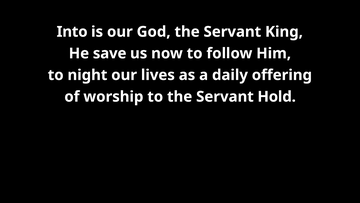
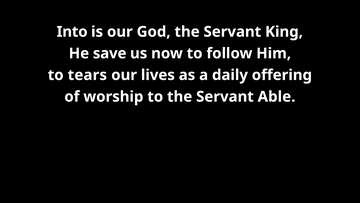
night: night -> tears
Hold: Hold -> Able
